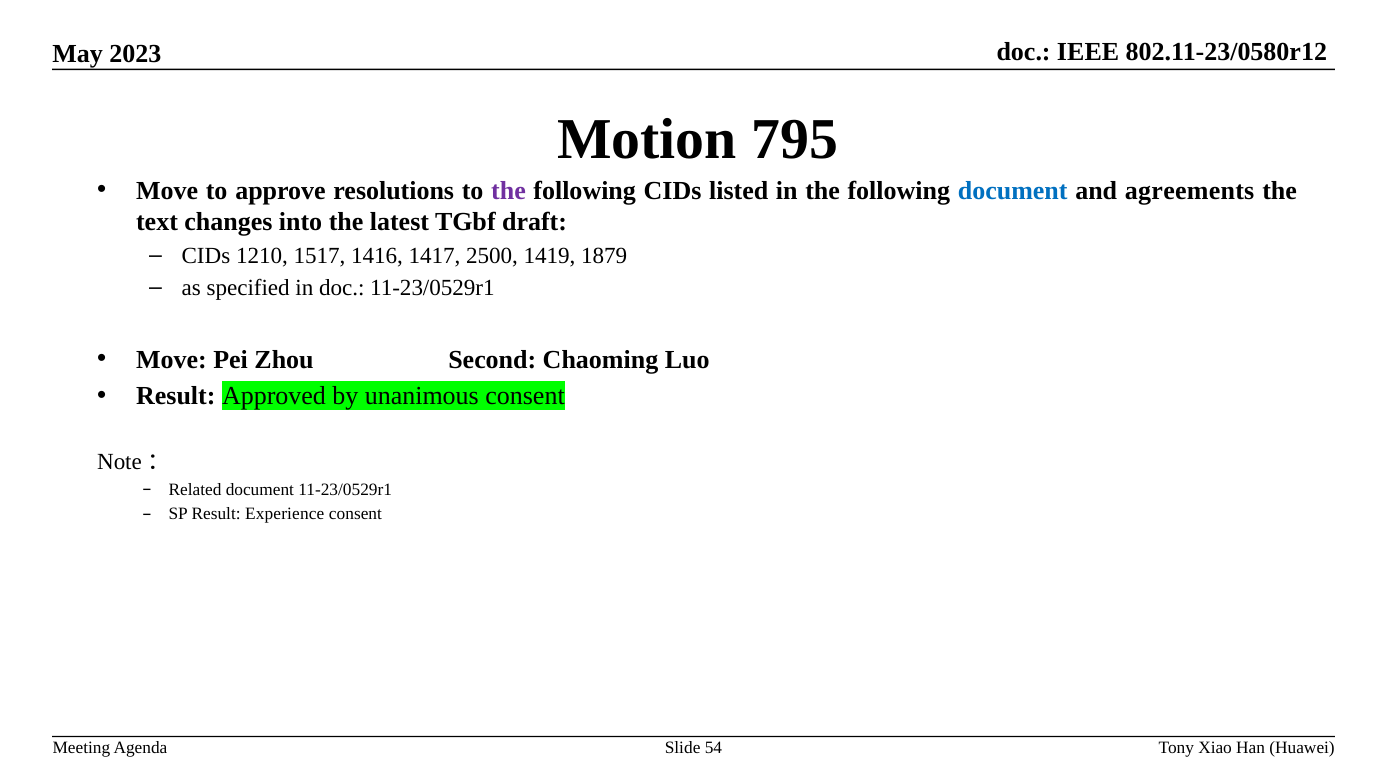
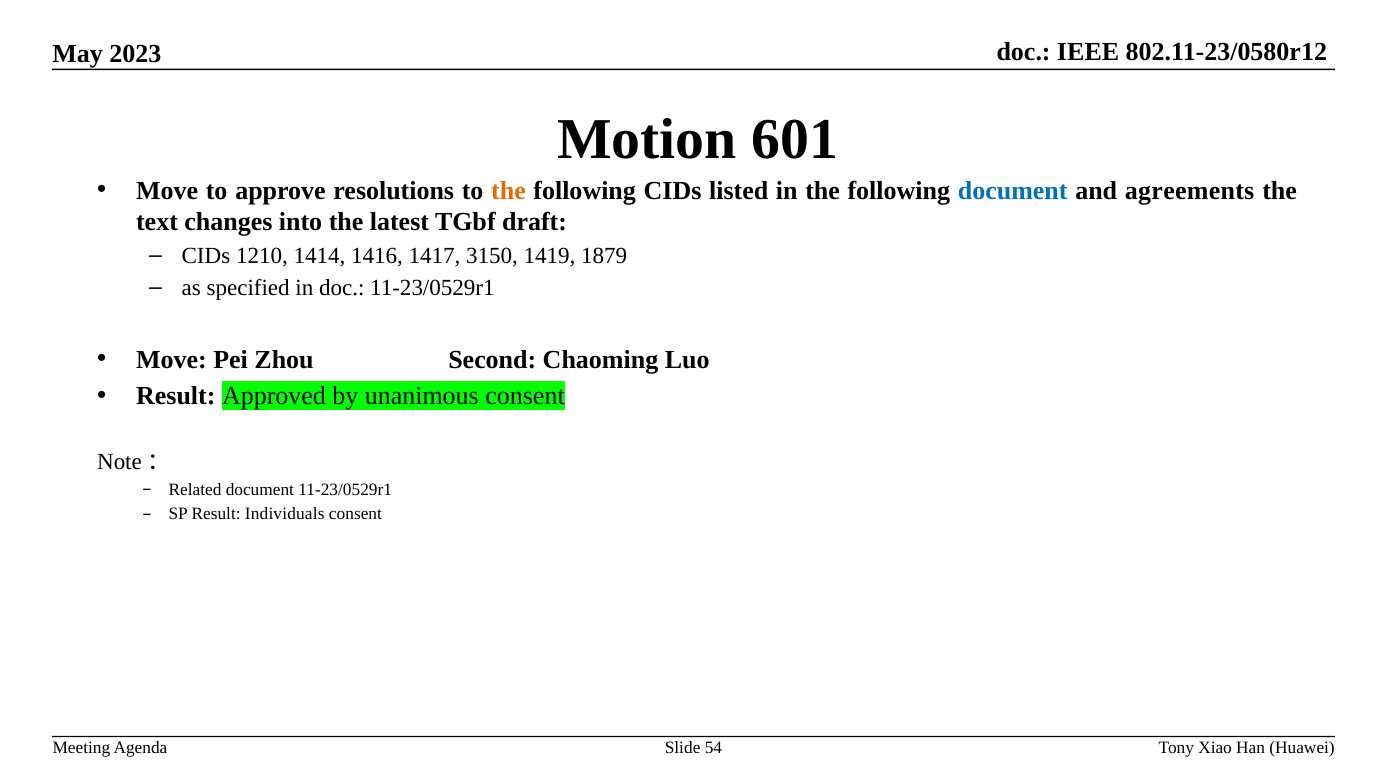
795: 795 -> 601
the at (509, 191) colour: purple -> orange
1517: 1517 -> 1414
2500: 2500 -> 3150
Experience: Experience -> Individuals
